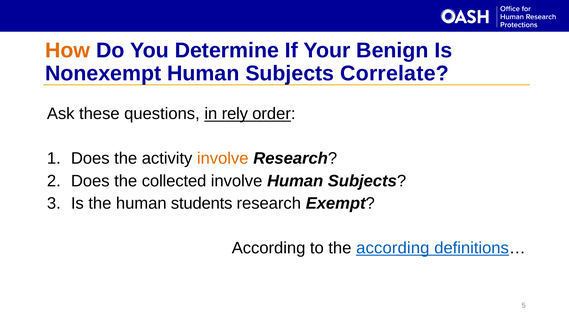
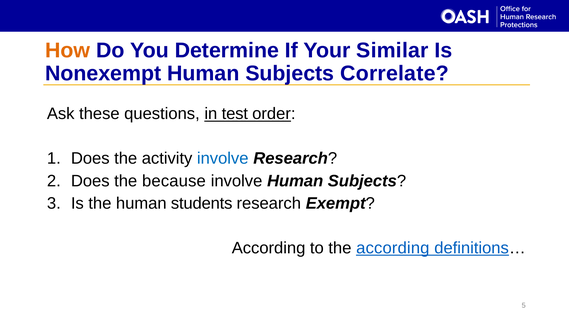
Benign: Benign -> Similar
rely: rely -> test
involve at (223, 159) colour: orange -> blue
collected: collected -> because
